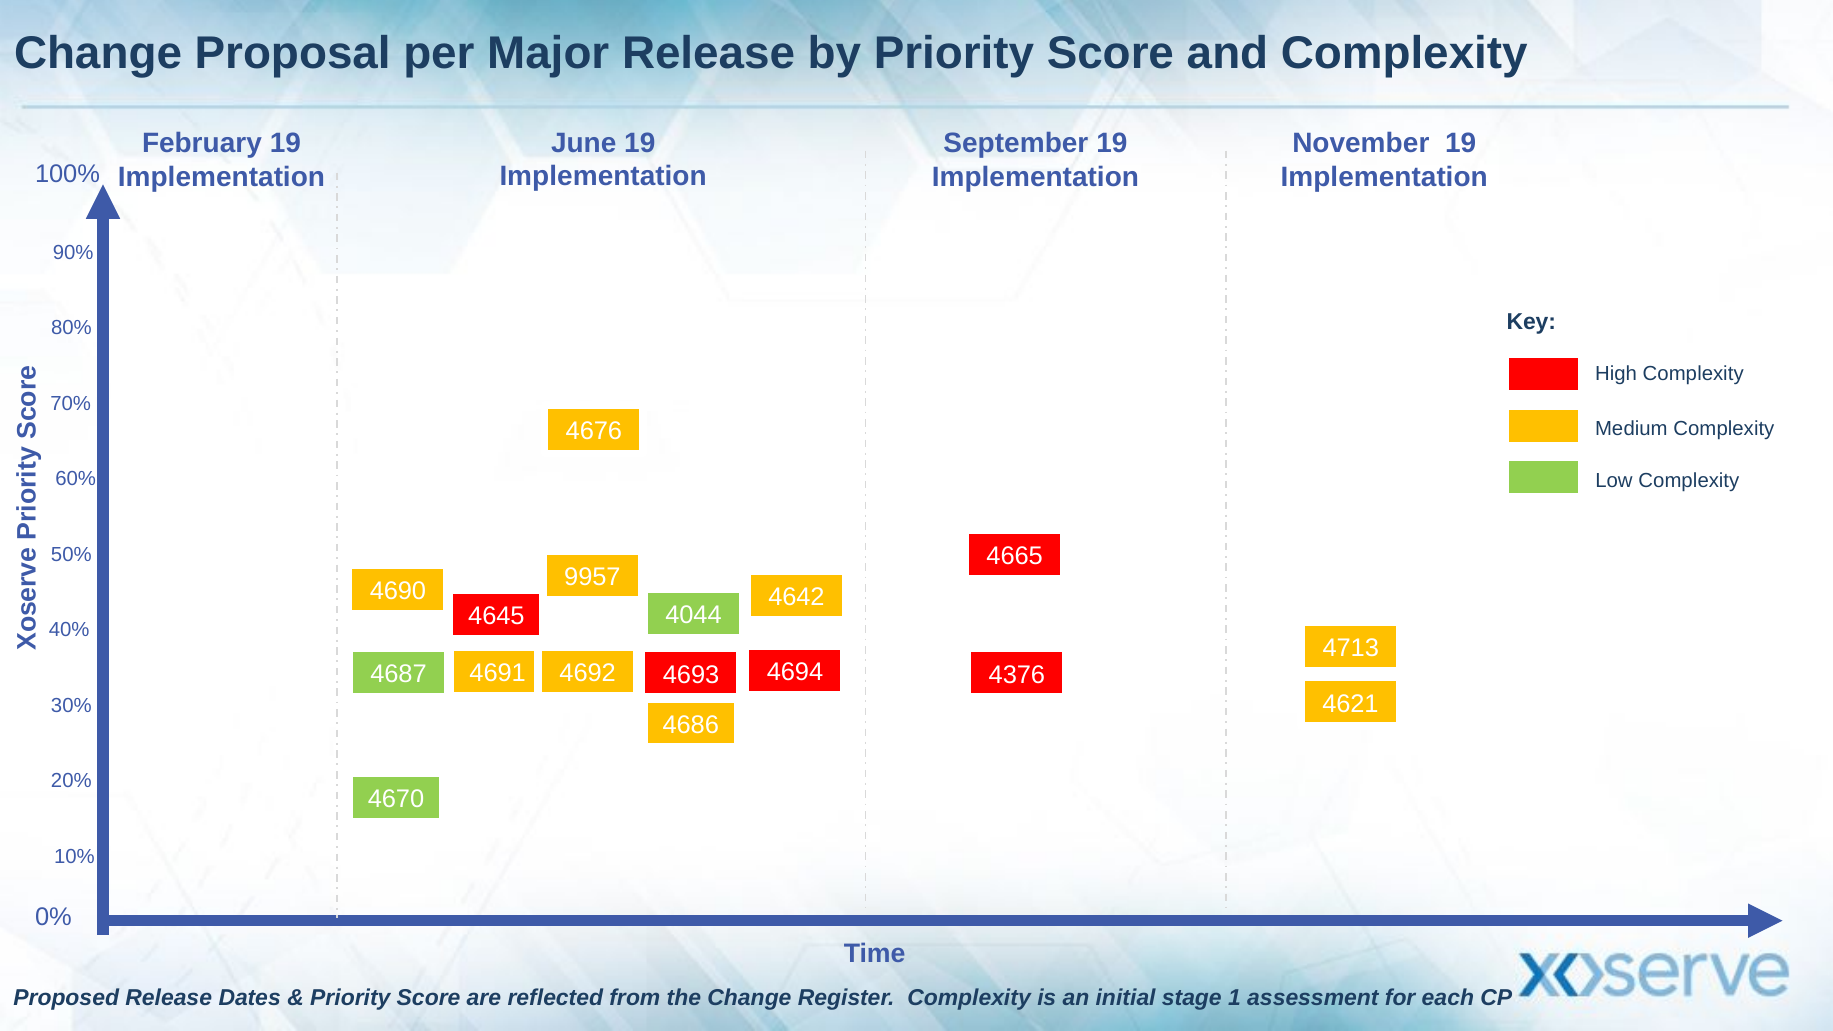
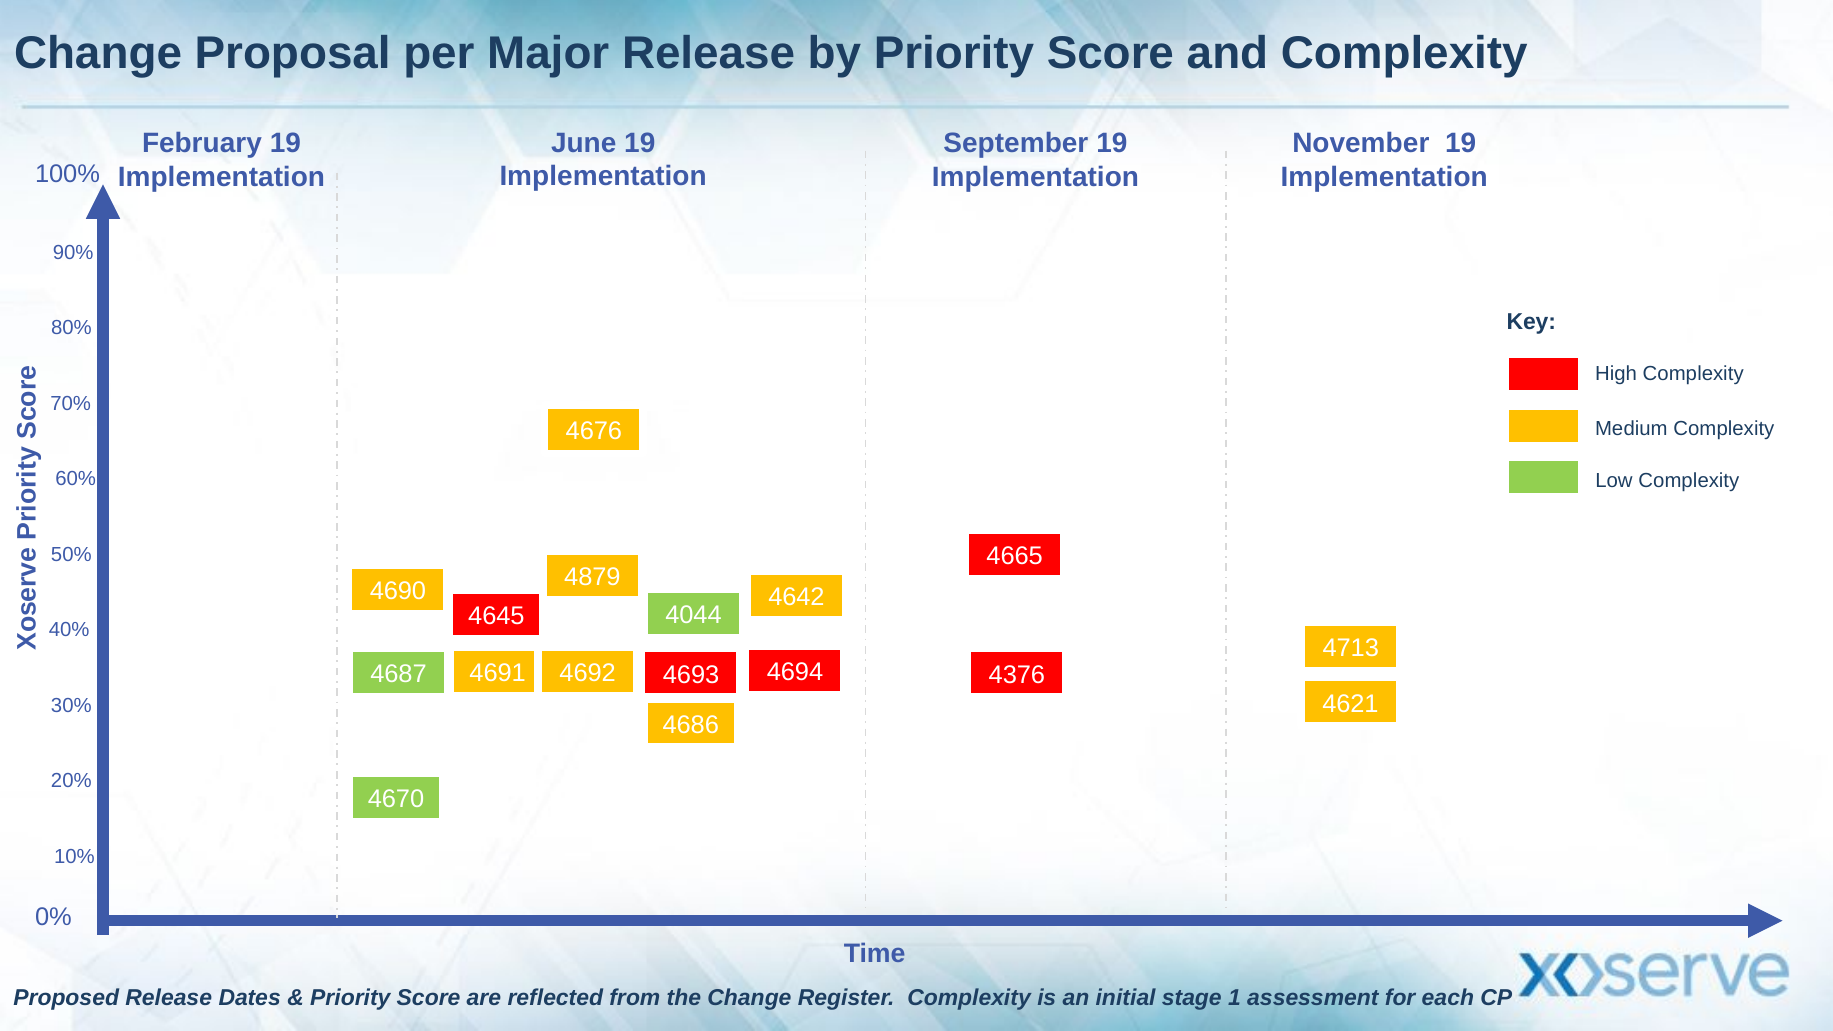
9957: 9957 -> 4879
